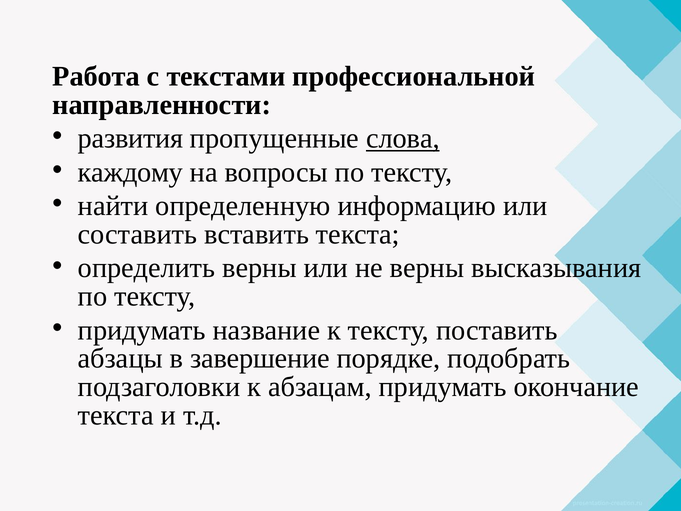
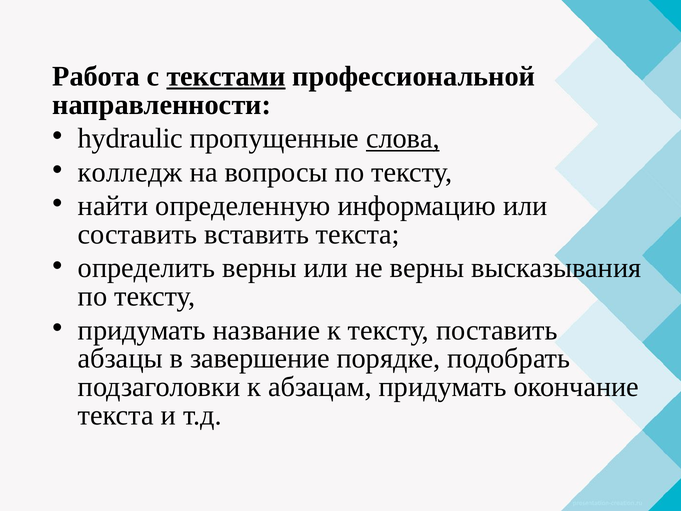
текстами underline: none -> present
развития: развития -> hydraulic
каждому: каждому -> колледж
